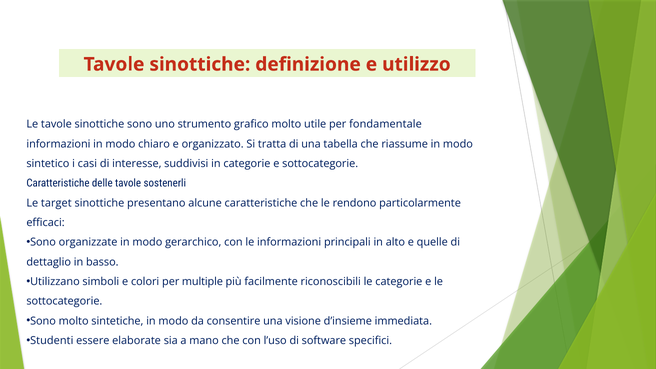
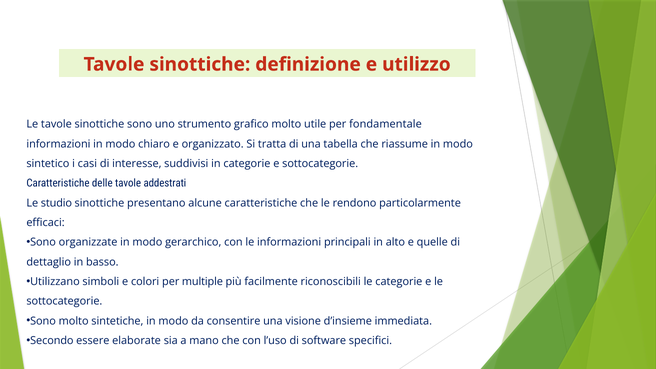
sostenerli: sostenerli -> addestrati
target: target -> studio
Studenti: Studenti -> Secondo
